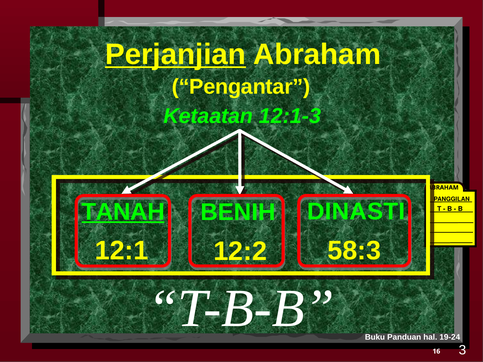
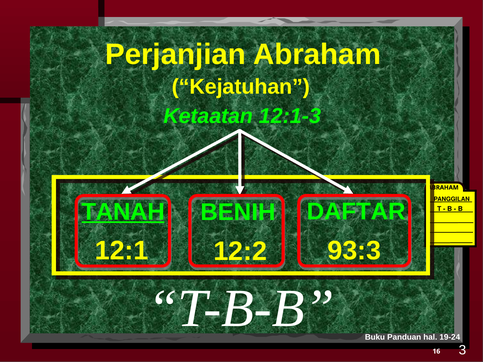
Perjanjian underline: present -> none
Pengantar: Pengantar -> Kejatuhan
DINASTI: DINASTI -> DAFTAR
58:3: 58:3 -> 93:3
